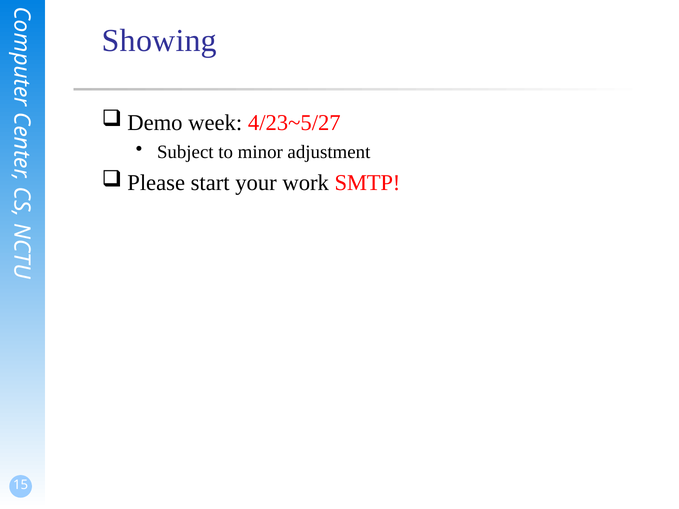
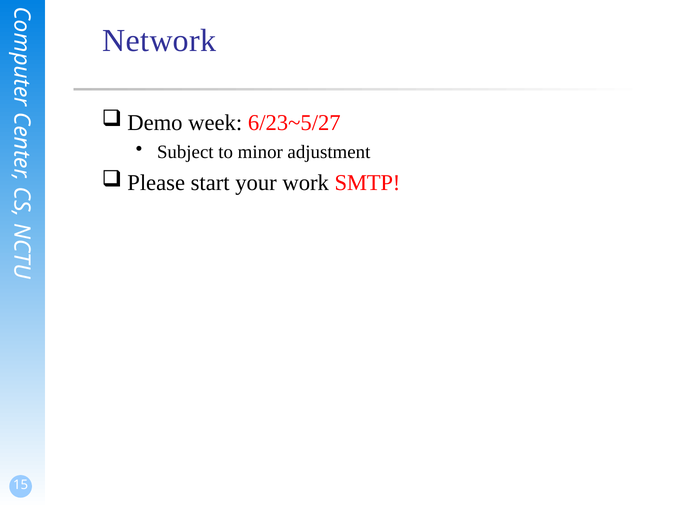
Showing: Showing -> Network
4/23~5/27: 4/23~5/27 -> 6/23~5/27
